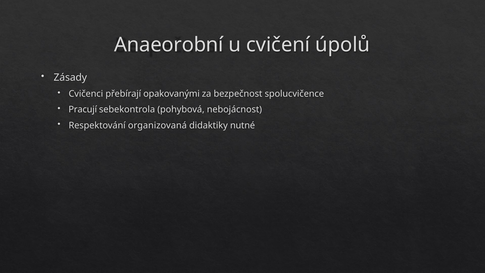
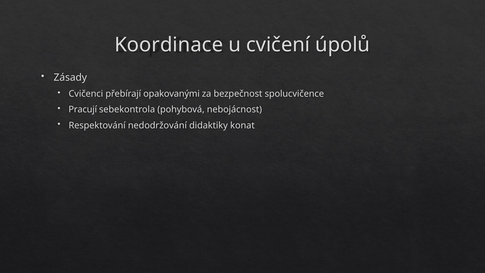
Anaeorobní: Anaeorobní -> Koordinace
organizovaná: organizovaná -> nedodržování
nutné: nutné -> konat
